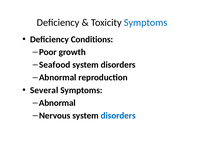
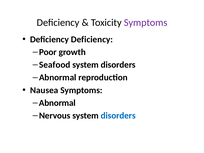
Symptoms at (146, 23) colour: blue -> purple
Deficiency Conditions: Conditions -> Deficiency
Several: Several -> Nausea
